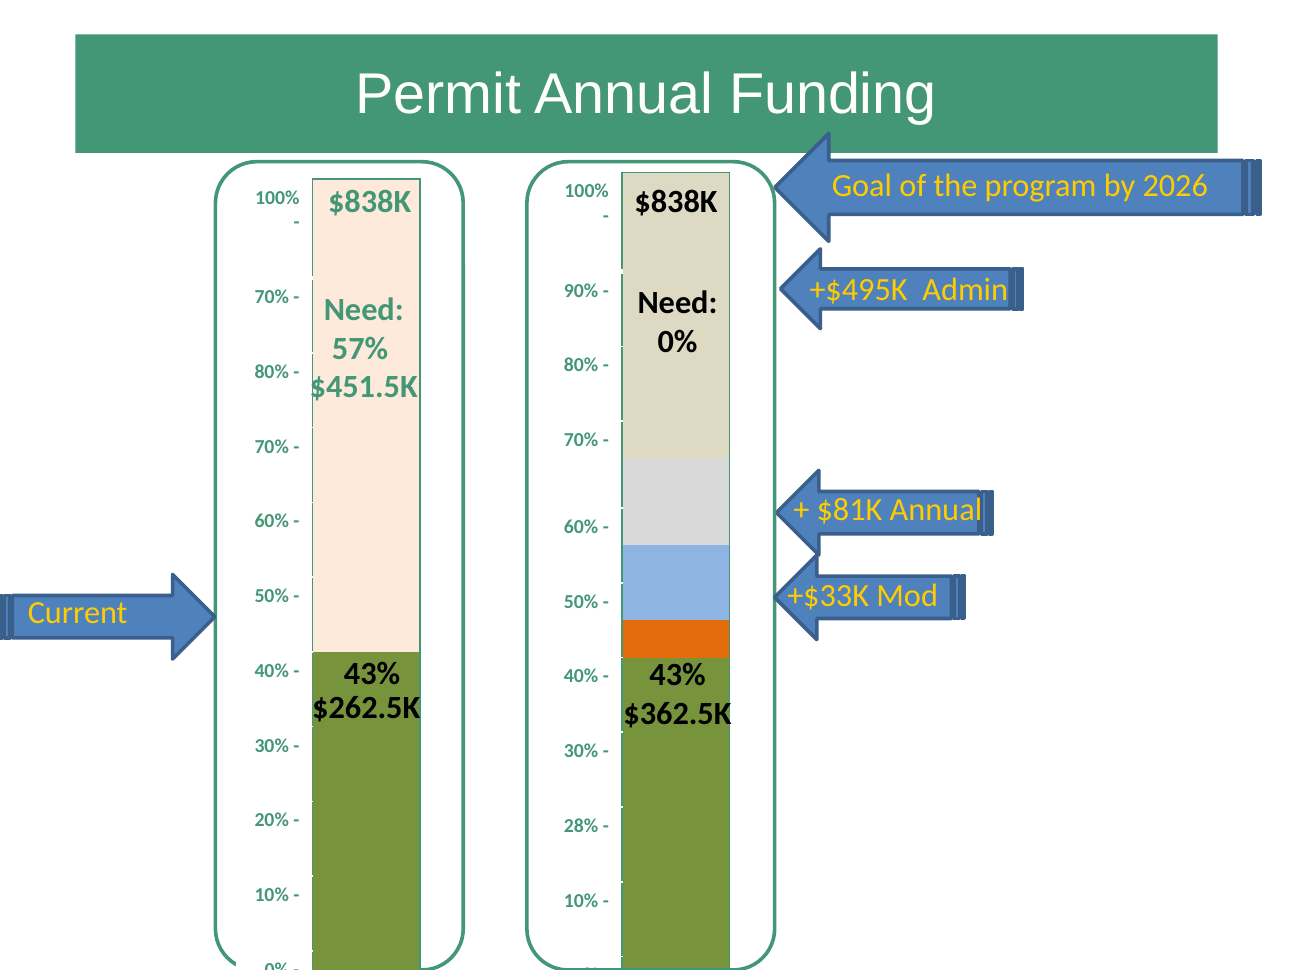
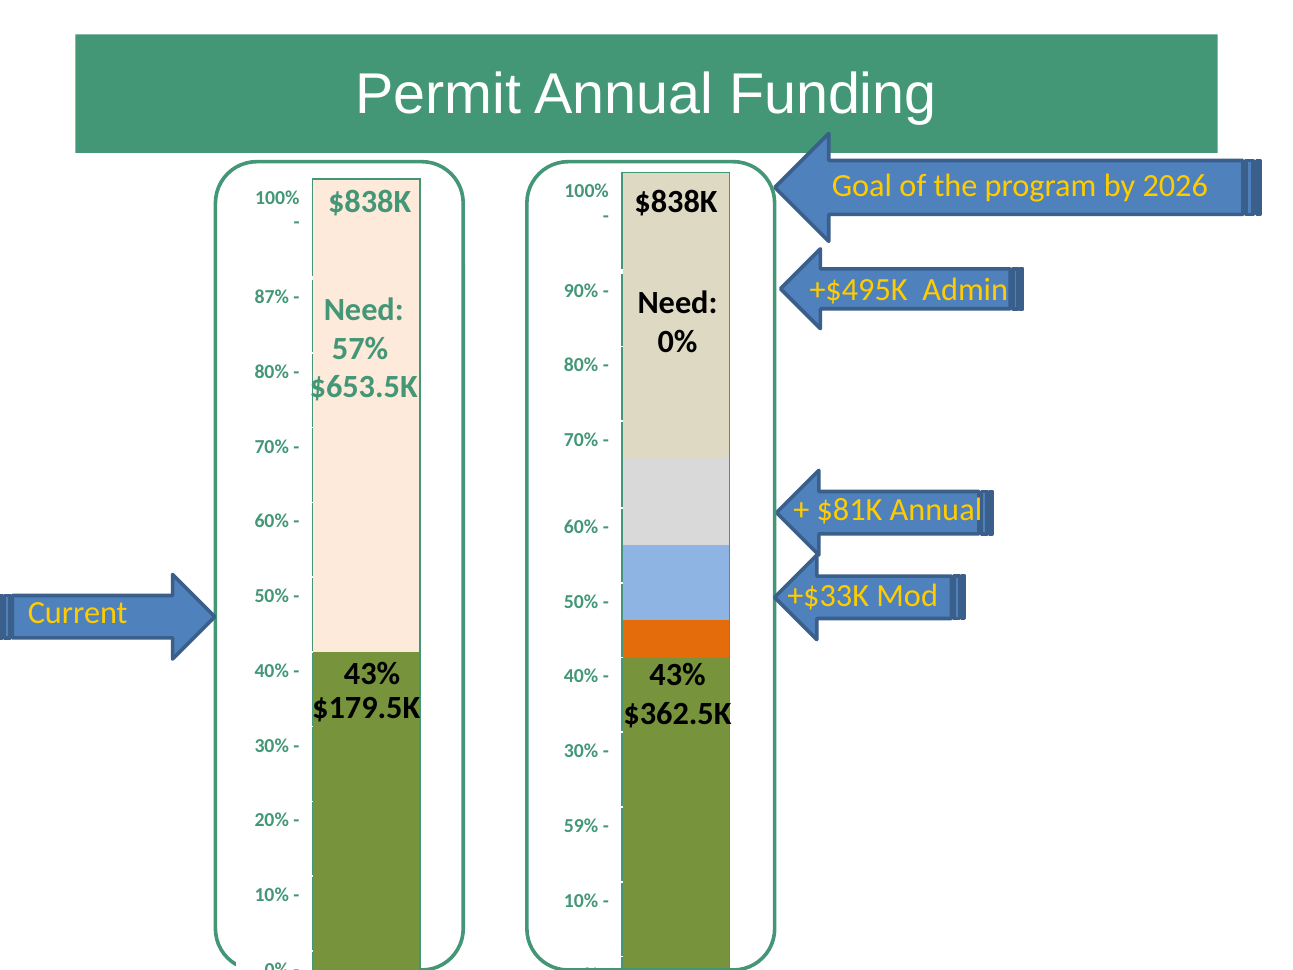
70% at (272, 297): 70% -> 87%
$451.5K: $451.5K -> $653.5K
$262.5K: $262.5K -> $179.5K
28%: 28% -> 59%
